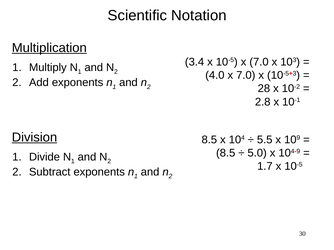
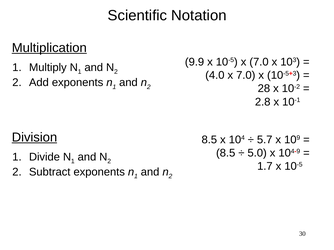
3.4: 3.4 -> 9.9
5.5: 5.5 -> 5.7
